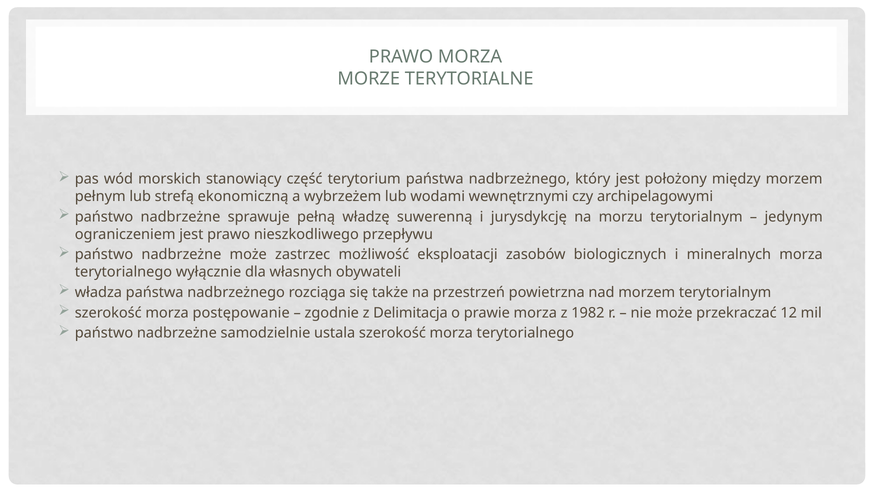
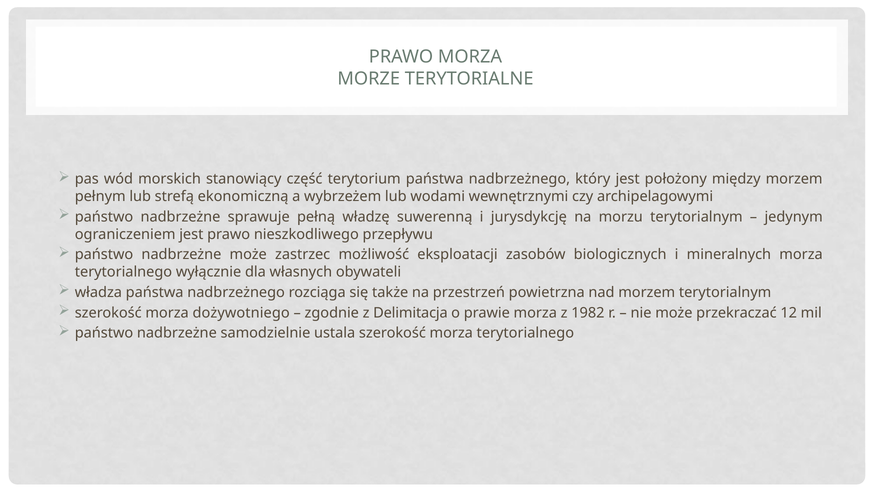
postępowanie: postępowanie -> dożywotniego
